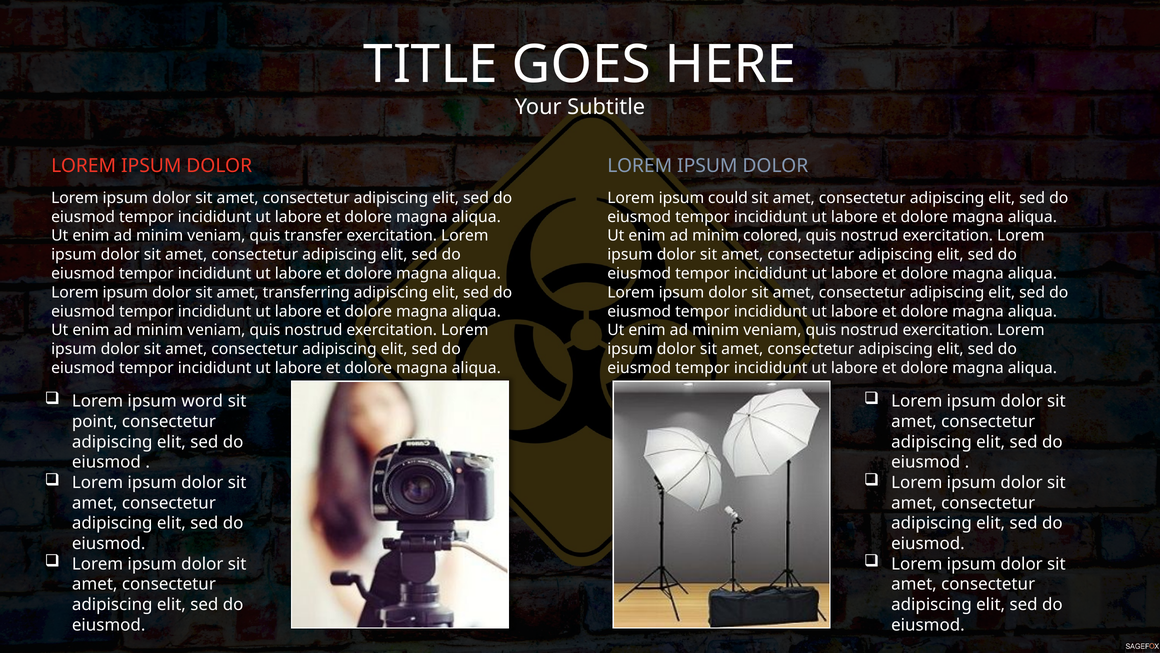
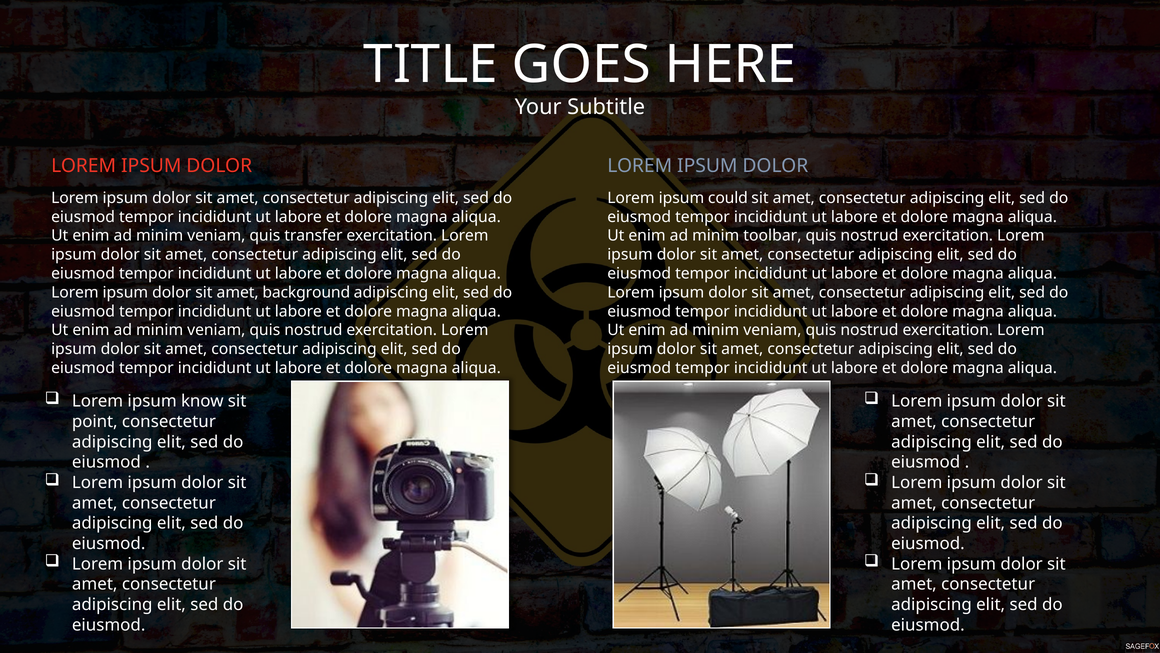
colored: colored -> toolbar
transferring: transferring -> background
word: word -> know
